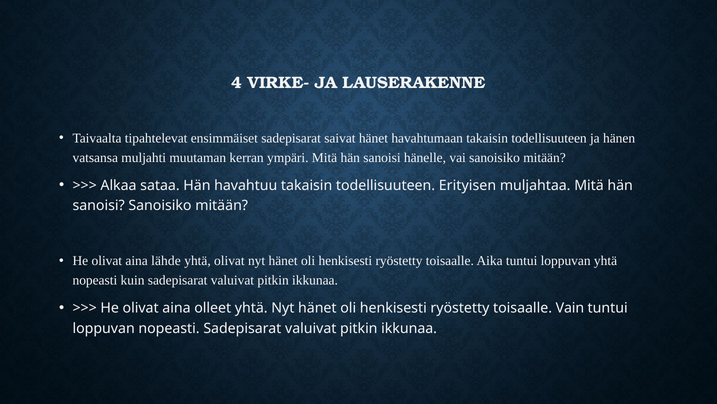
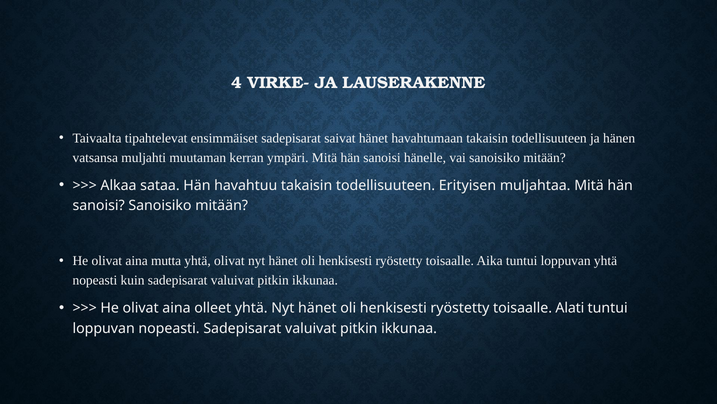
lähde: lähde -> mutta
Vain: Vain -> Alati
